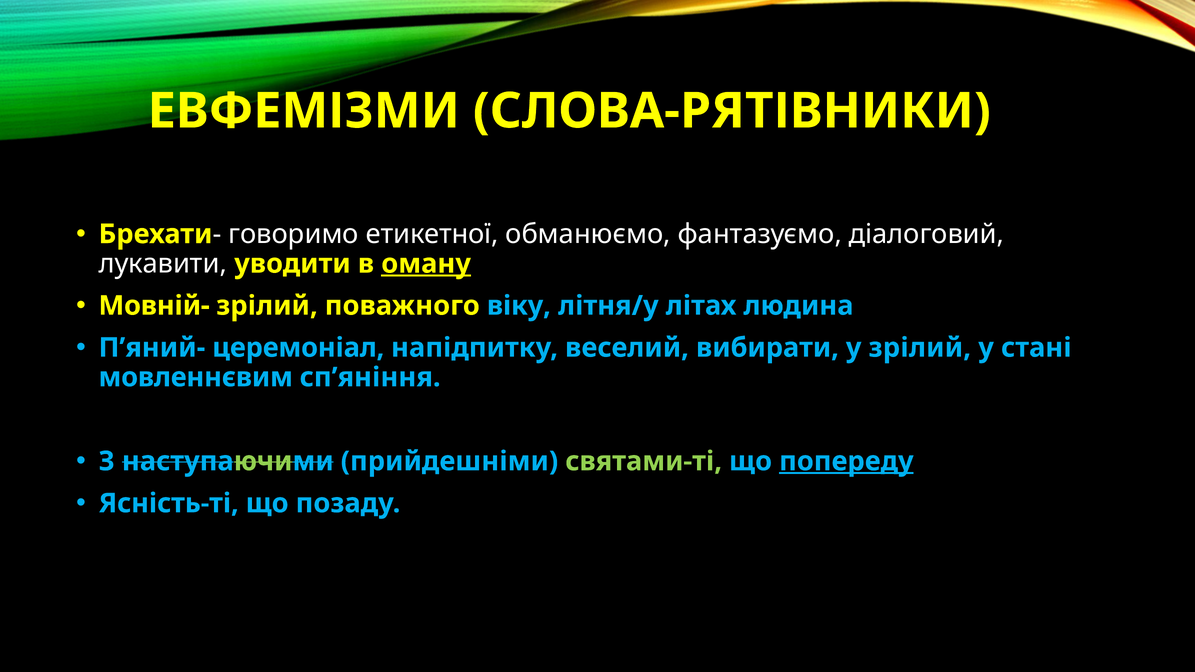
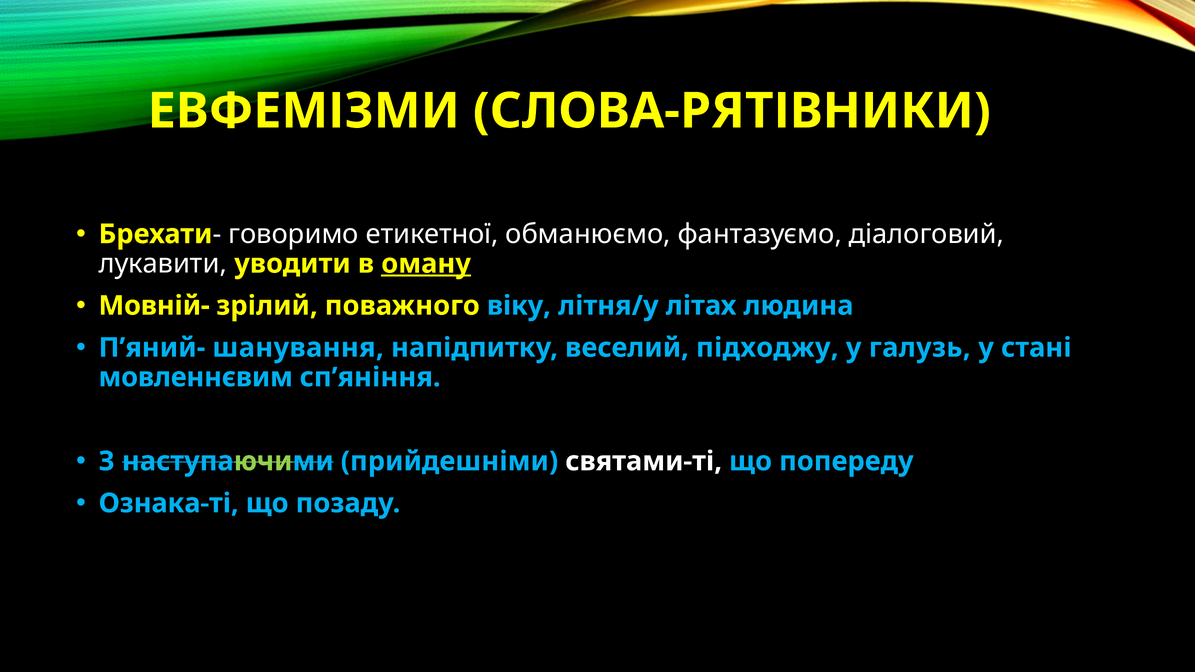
церемоніал: церемоніал -> шанування
вибирати: вибирати -> підходжу
у зрілий: зрілий -> галузь
святами-ті colour: light green -> white
попереду underline: present -> none
Ясність-ті: Ясність-ті -> Ознака-ті
